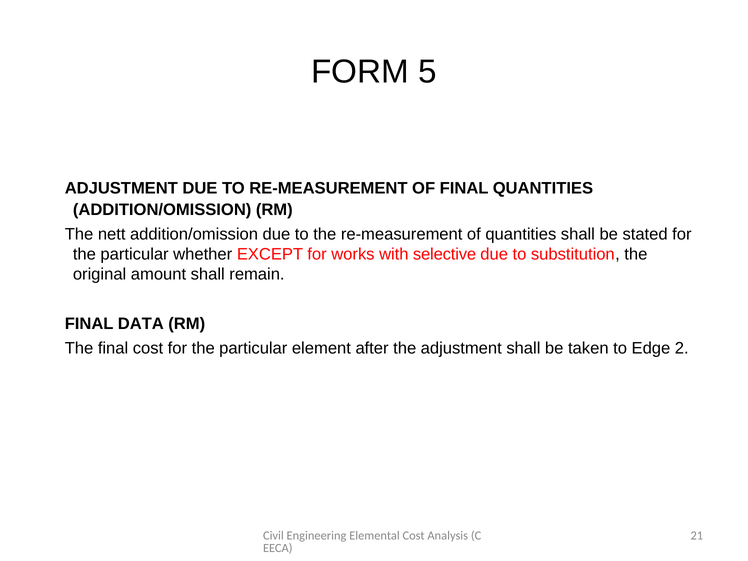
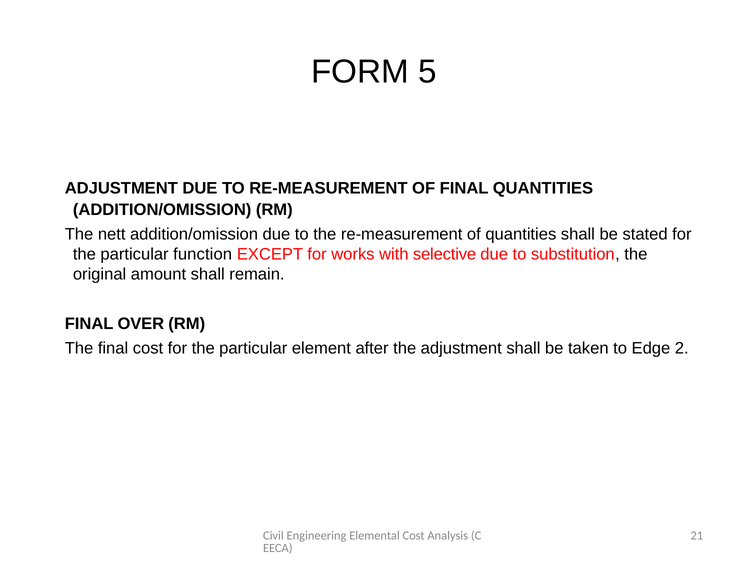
whether: whether -> function
DATA: DATA -> OVER
